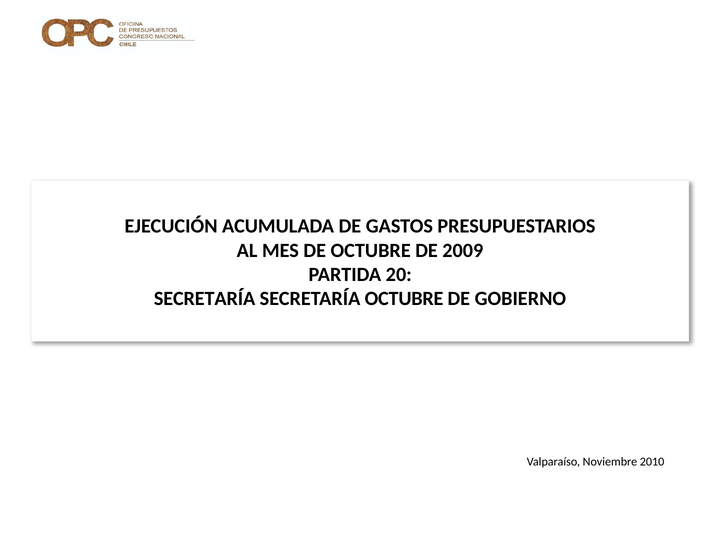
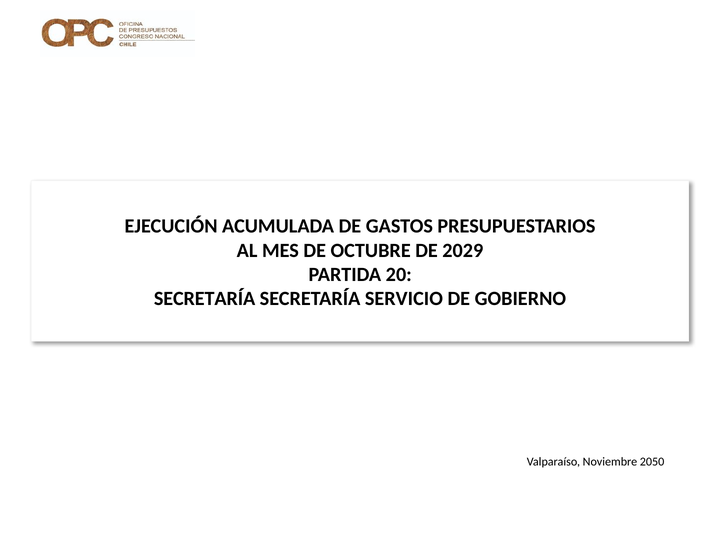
2009: 2009 -> 2029
SECRETARÍA OCTUBRE: OCTUBRE -> SERVICIO
2010: 2010 -> 2050
